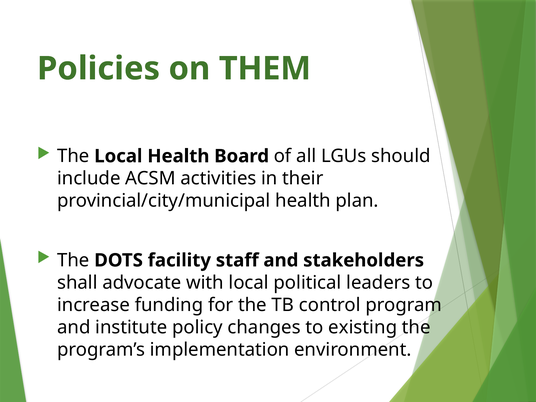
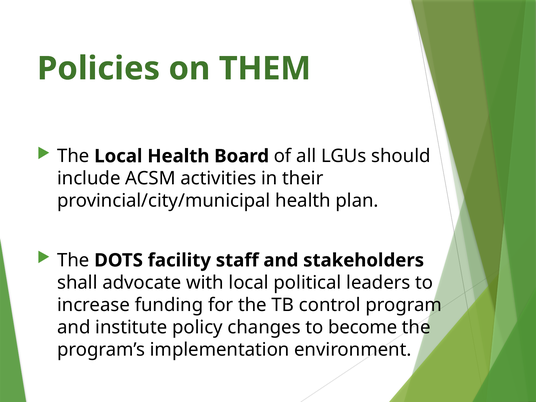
existing: existing -> become
